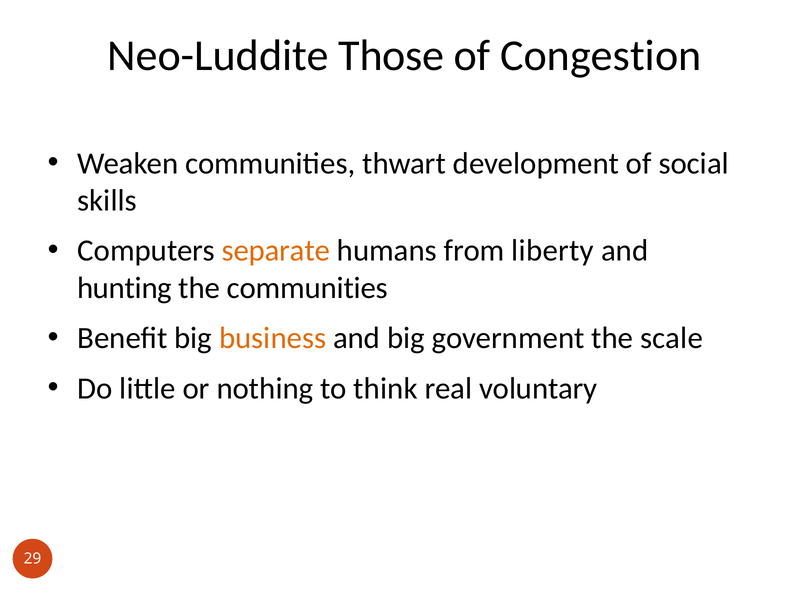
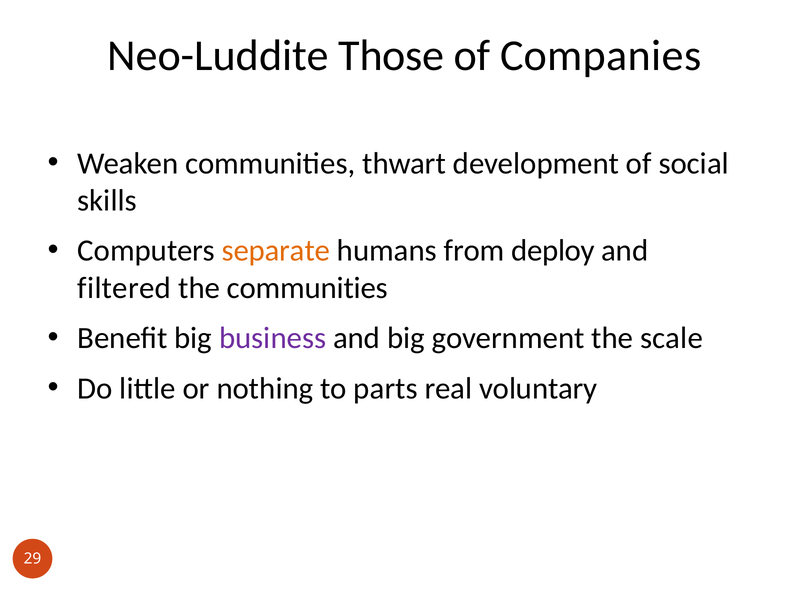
Congestion: Congestion -> Companies
liberty: liberty -> deploy
hunting: hunting -> filtered
business colour: orange -> purple
think: think -> parts
